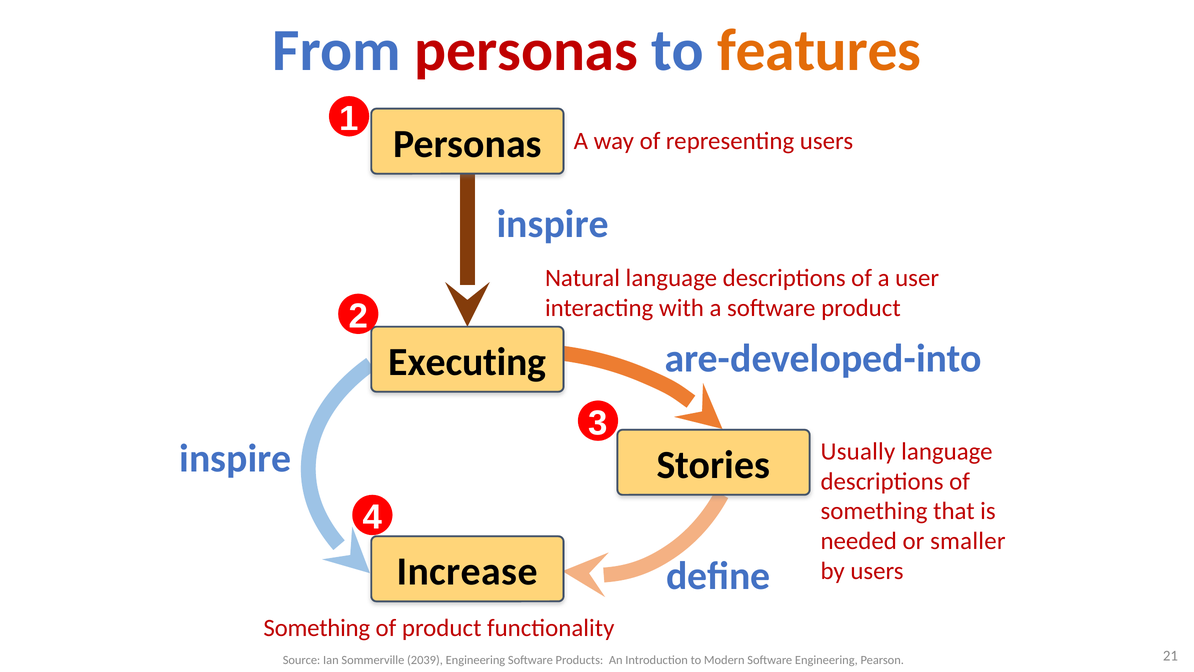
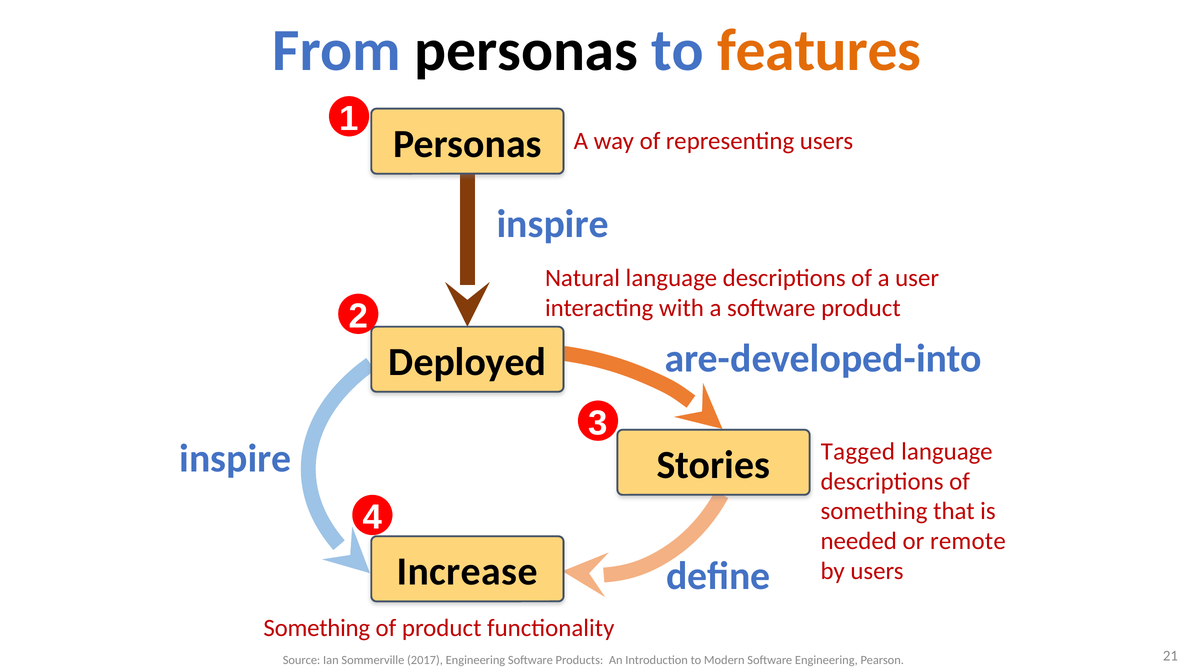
personas at (526, 51) colour: red -> black
Executing: Executing -> Deployed
Usually: Usually -> Tagged
smaller: smaller -> remote
2039: 2039 -> 2017
